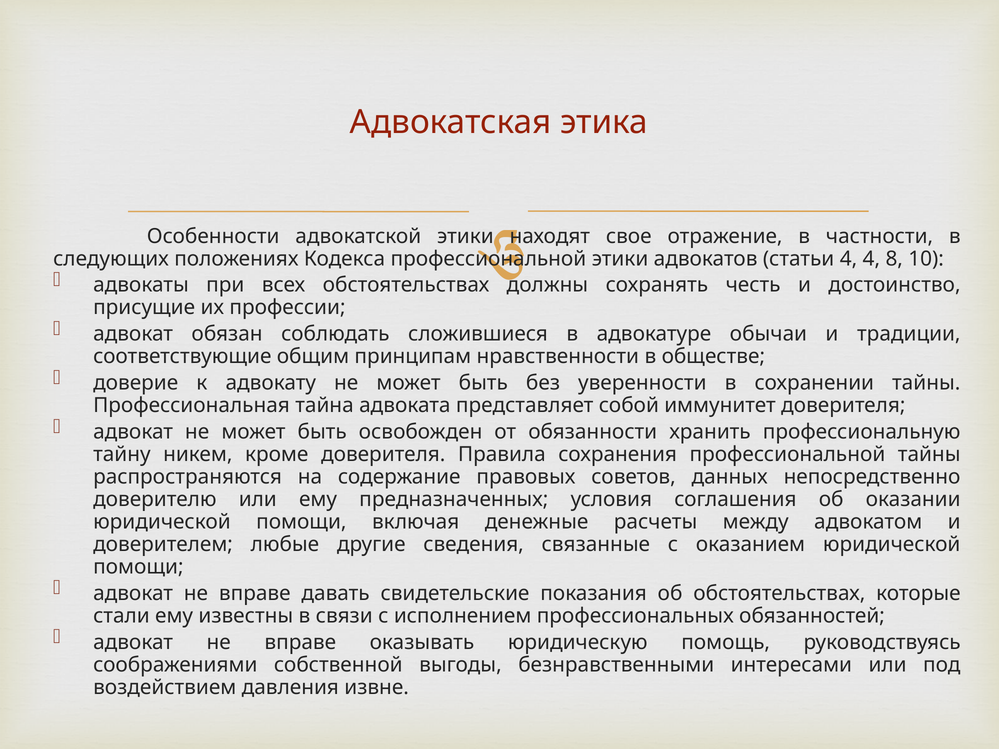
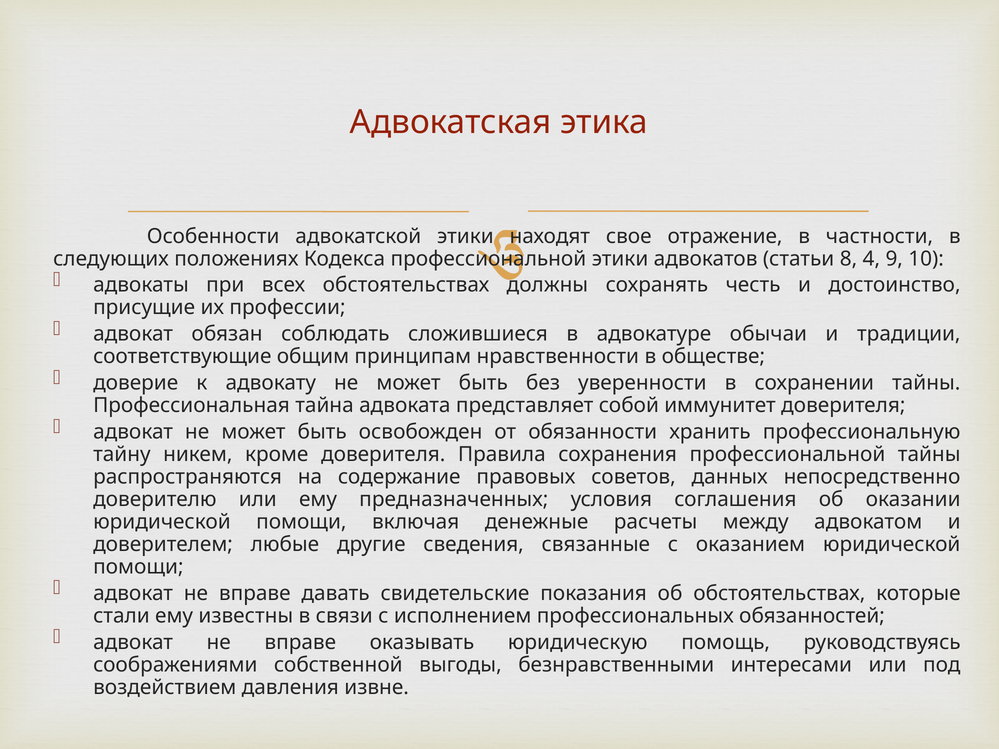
статьи 4: 4 -> 8
8: 8 -> 9
